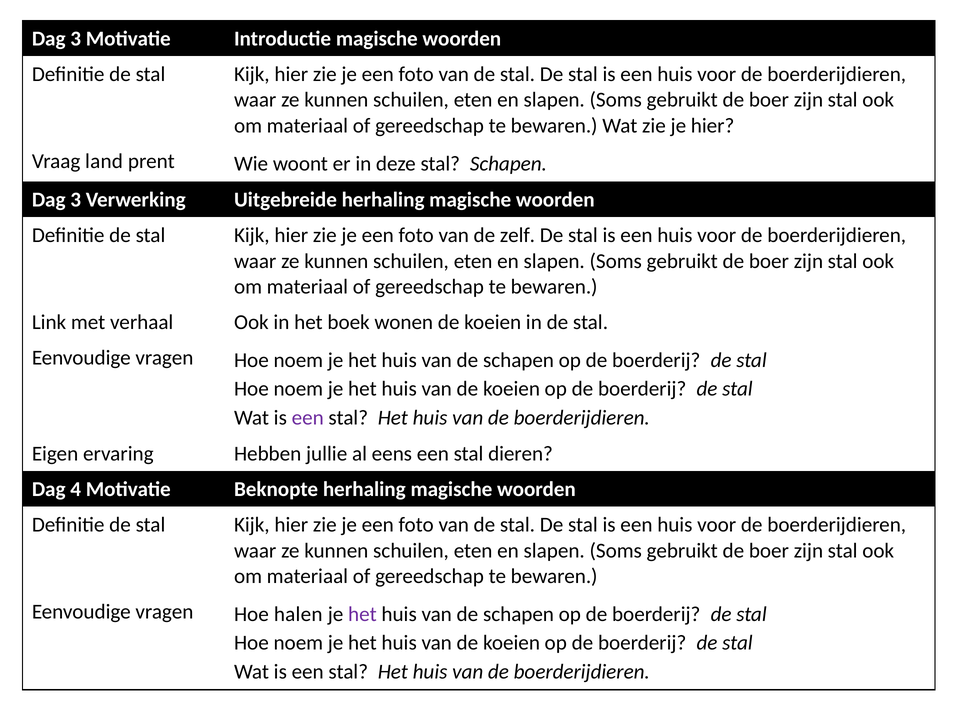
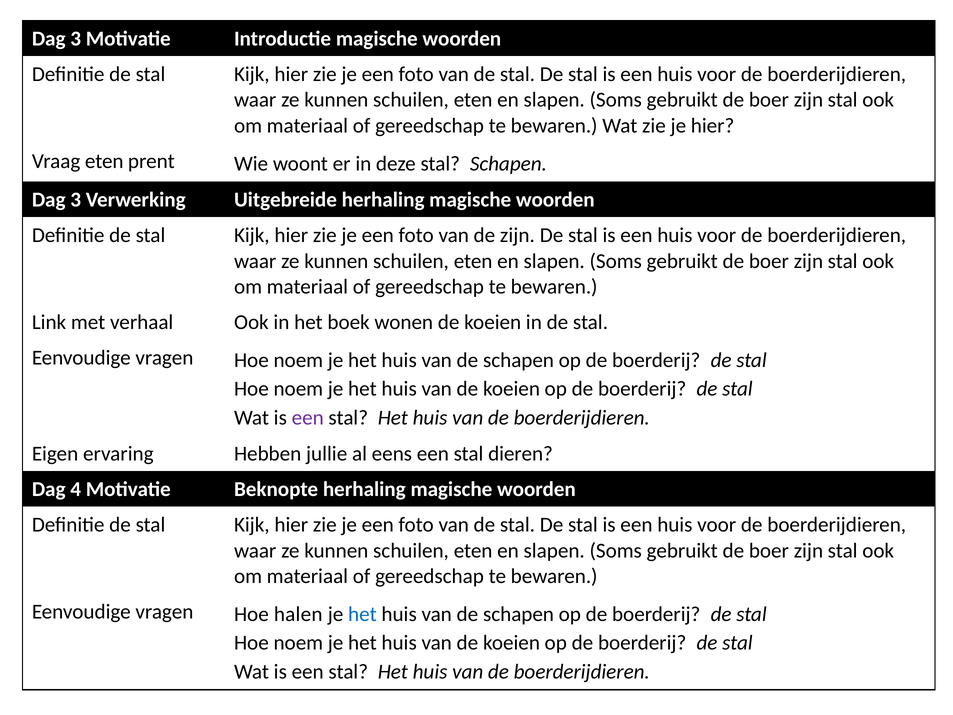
Vraag land: land -> eten
de zelf: zelf -> zijn
het at (362, 614) colour: purple -> blue
